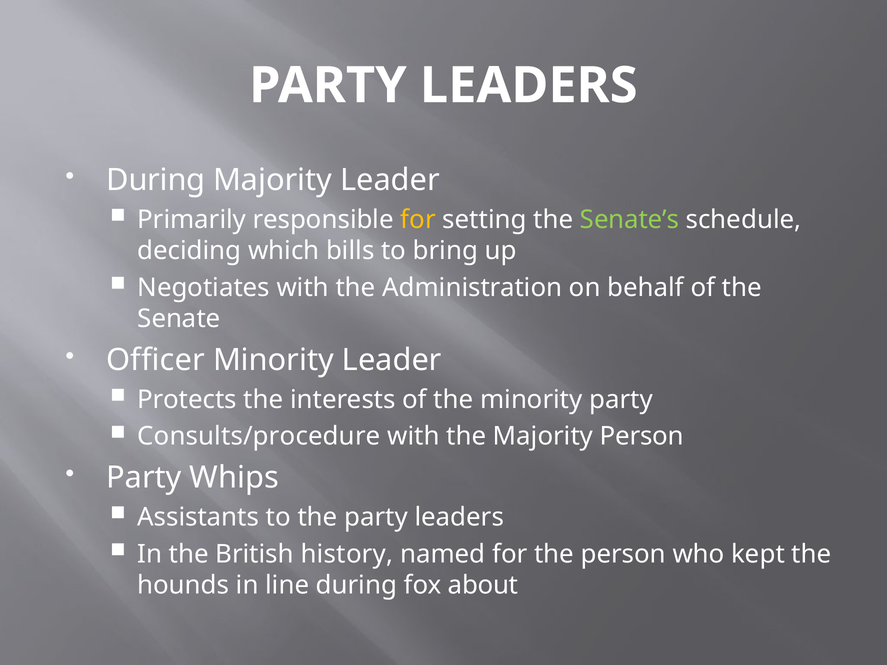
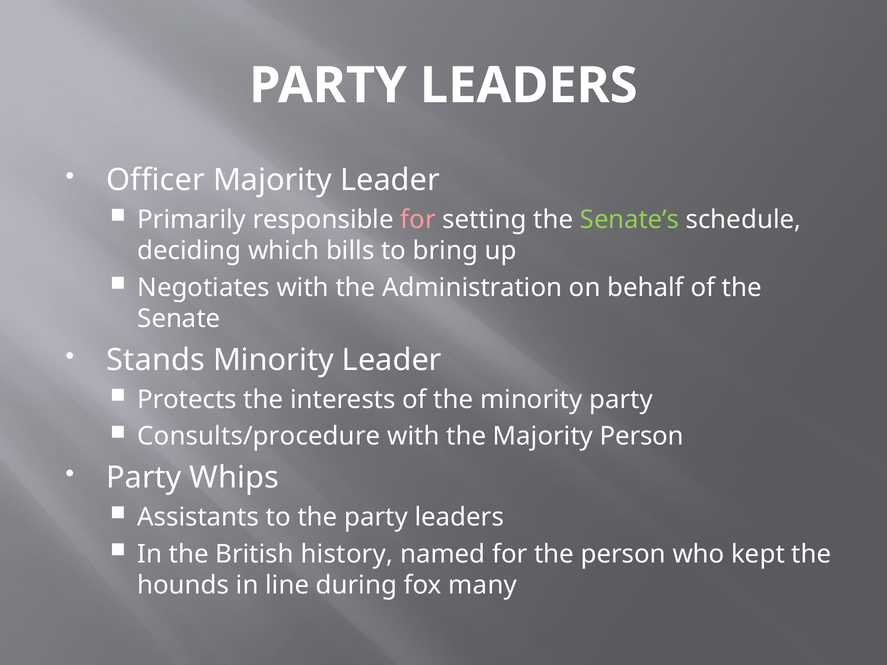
During at (156, 180): During -> Officer
for at (418, 220) colour: yellow -> pink
Officer: Officer -> Stands
about: about -> many
